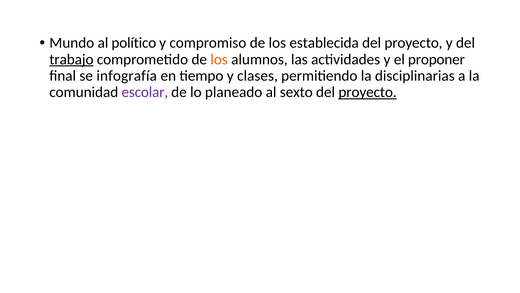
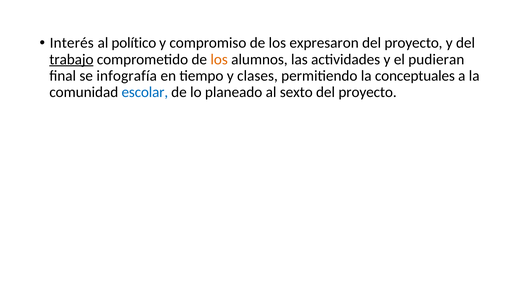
Mundo: Mundo -> Interés
establecida: establecida -> expresaron
proponer: proponer -> pudieran
disciplinarias: disciplinarias -> conceptuales
escolar colour: purple -> blue
proyecto at (368, 92) underline: present -> none
